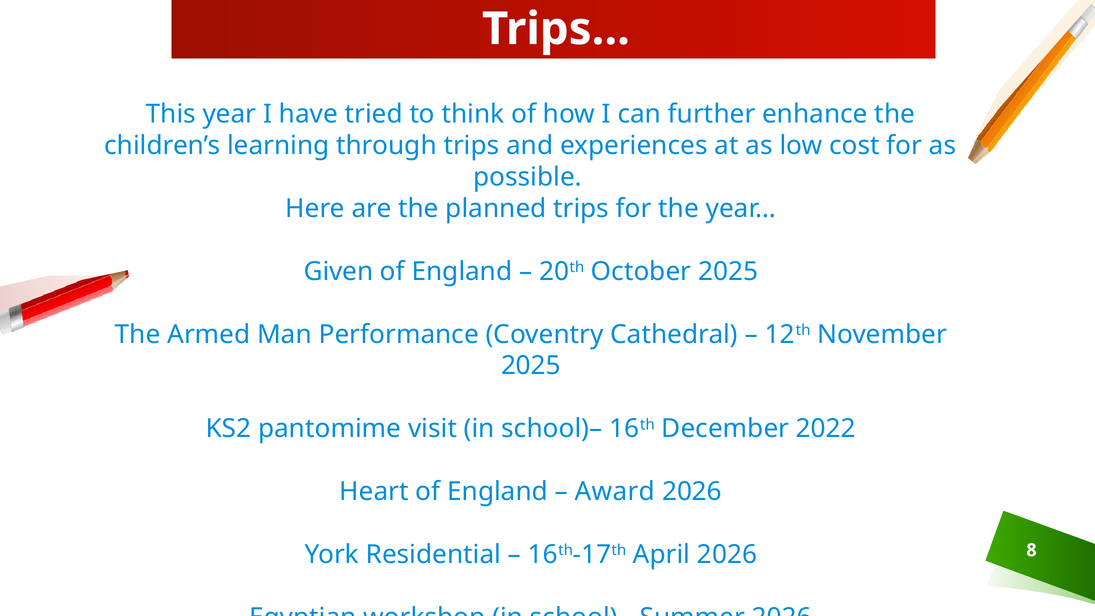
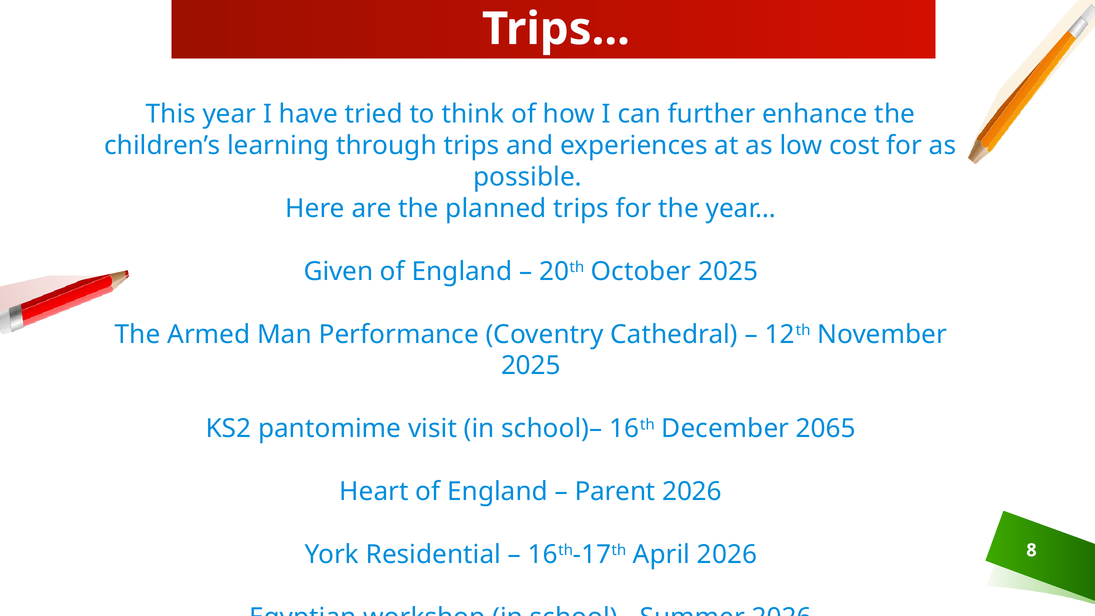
2022: 2022 -> 2065
Award: Award -> Parent
